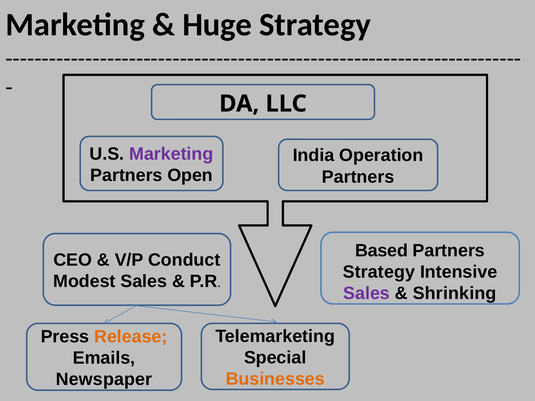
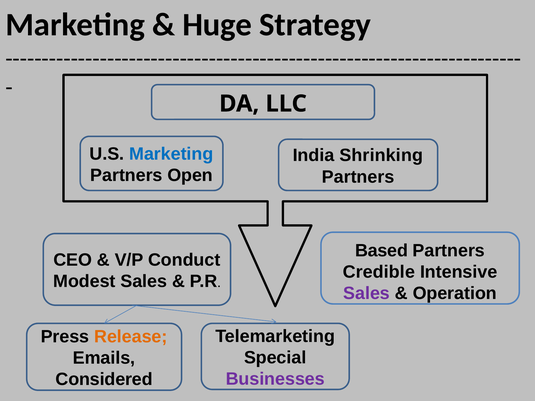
Marketing at (171, 154) colour: purple -> blue
Operation: Operation -> Shrinking
Strategy at (379, 272): Strategy -> Credible
Shrinking: Shrinking -> Operation
Businesses colour: orange -> purple
Newspaper: Newspaper -> Considered
